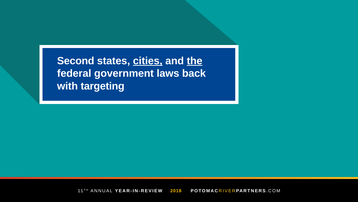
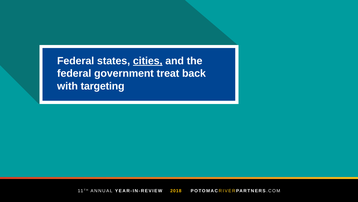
Second at (76, 61): Second -> Federal
the underline: present -> none
laws: laws -> treat
